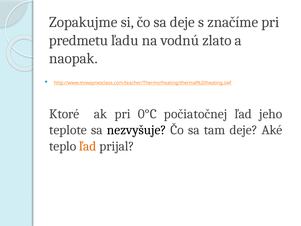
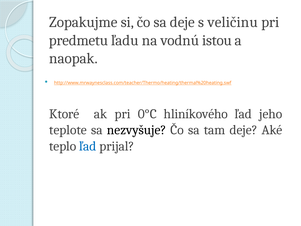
značíme: značíme -> veličinu
zlato: zlato -> istou
počiatočnej: počiatočnej -> hliníkového
ľad at (88, 146) colour: orange -> blue
